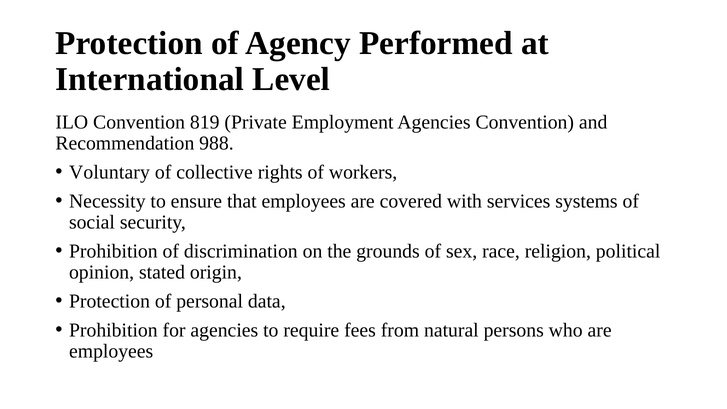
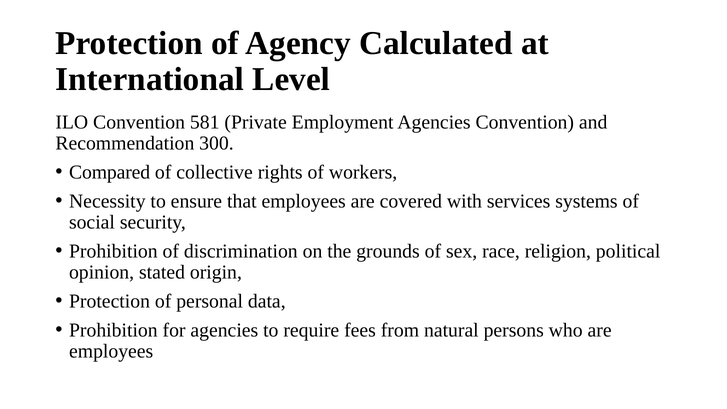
Performed: Performed -> Calculated
819: 819 -> 581
988: 988 -> 300
Voluntary: Voluntary -> Compared
